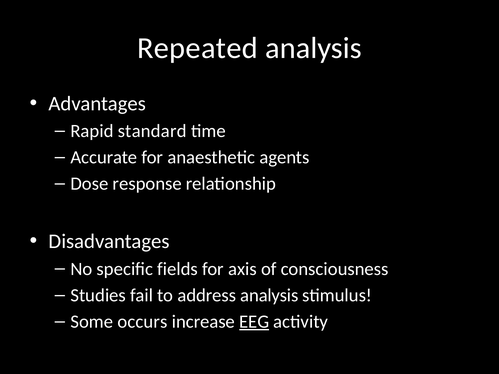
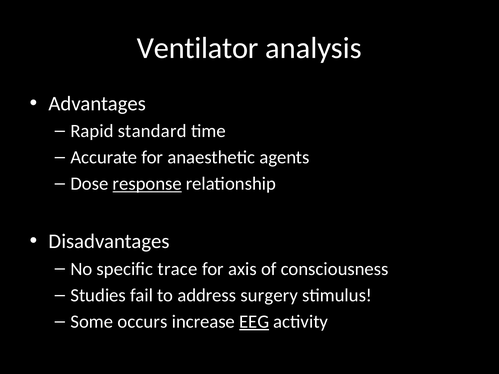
Repeated: Repeated -> Ventilator
response underline: none -> present
fields: fields -> trace
address analysis: analysis -> surgery
